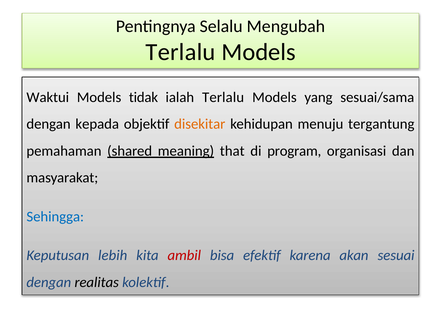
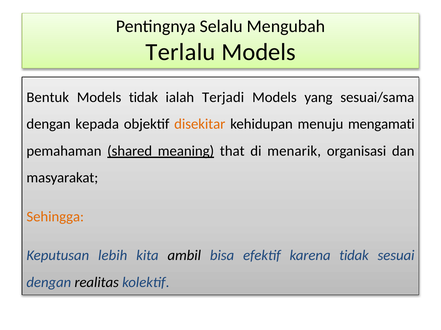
Waktui: Waktui -> Bentuk
ialah Terlalu: Terlalu -> Terjadi
tergantung: tergantung -> mengamati
program: program -> menarik
Sehingga colour: blue -> orange
ambil colour: red -> black
karena akan: akan -> tidak
